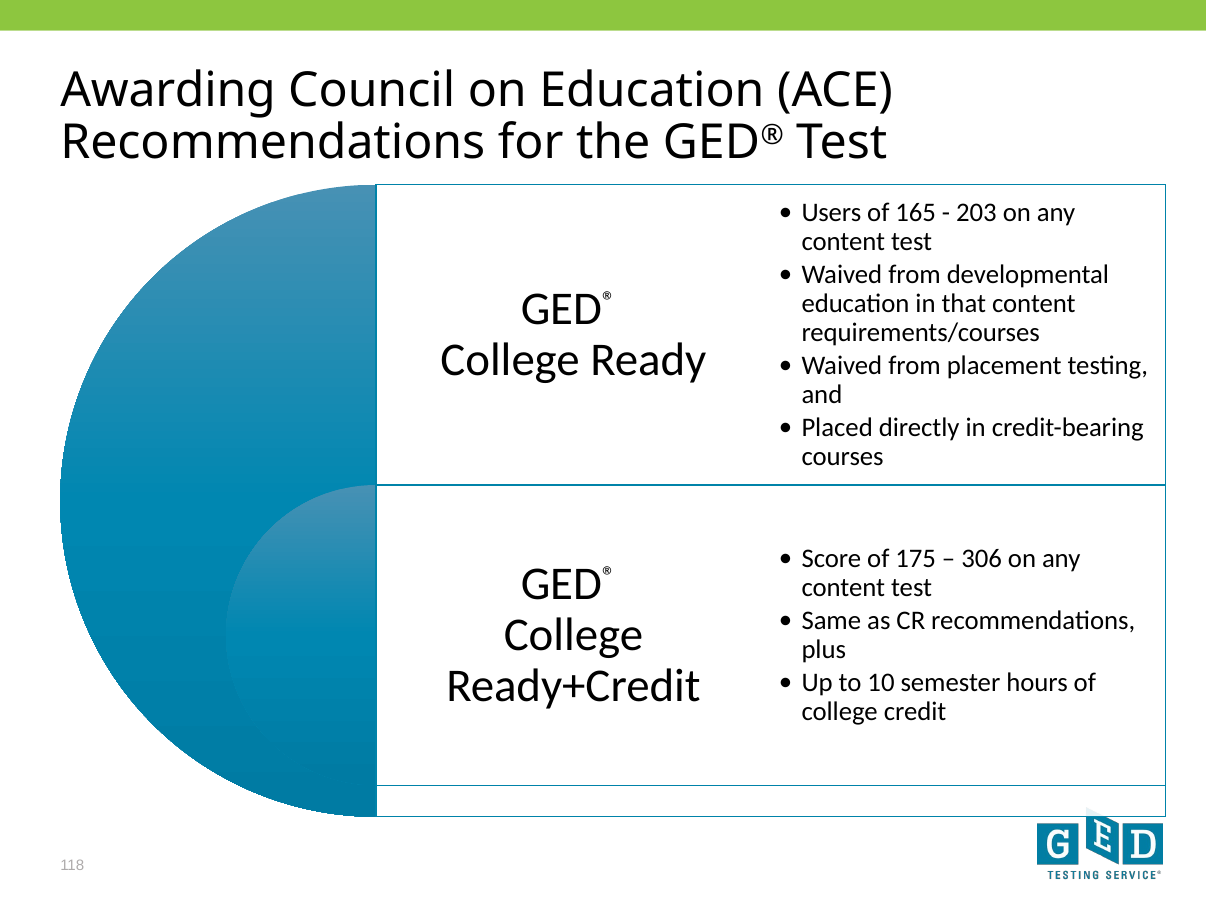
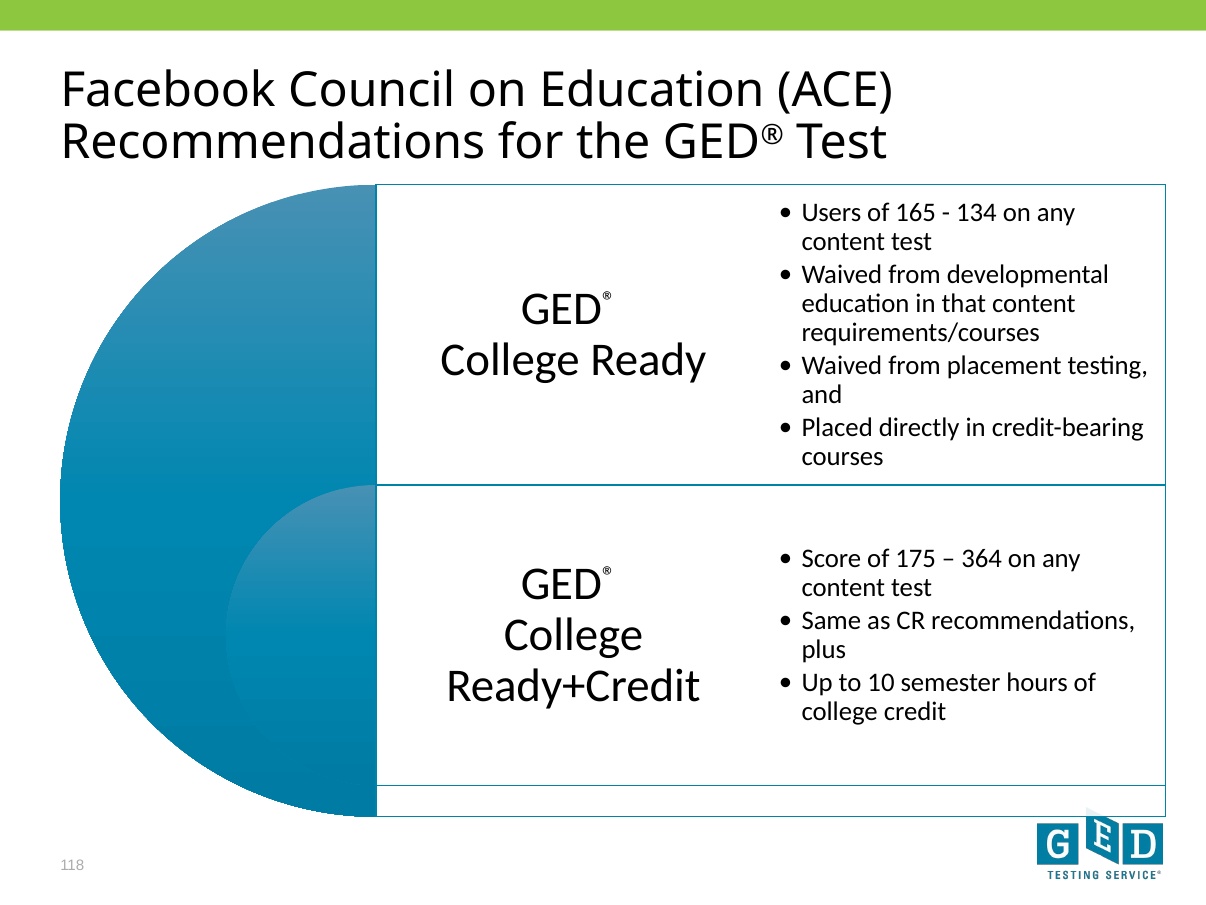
Awarding: Awarding -> Facebook
203: 203 -> 134
306: 306 -> 364
